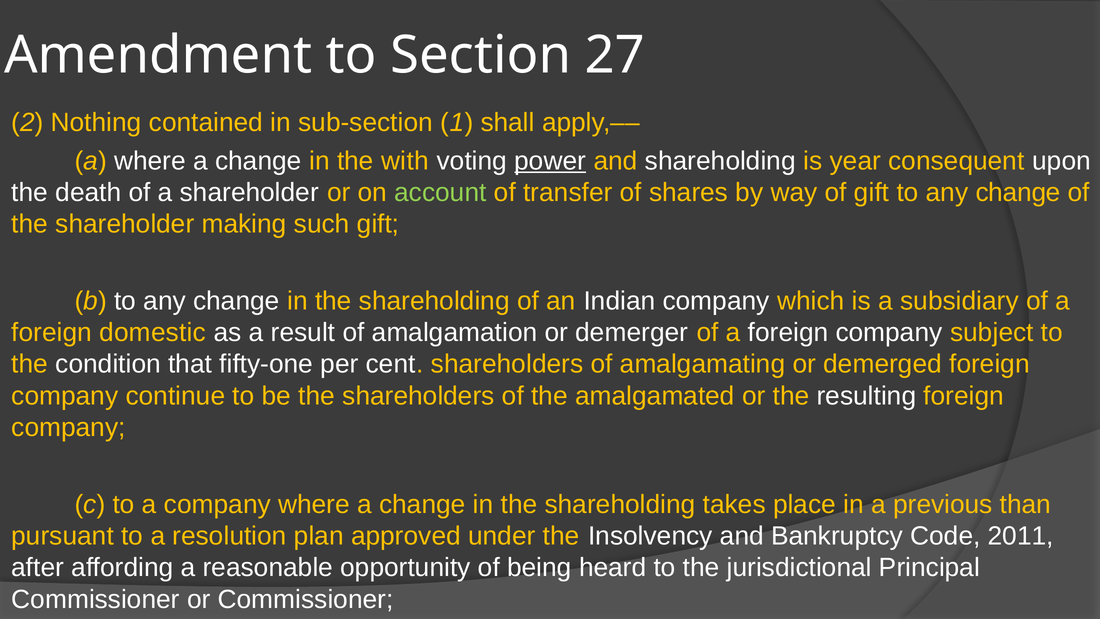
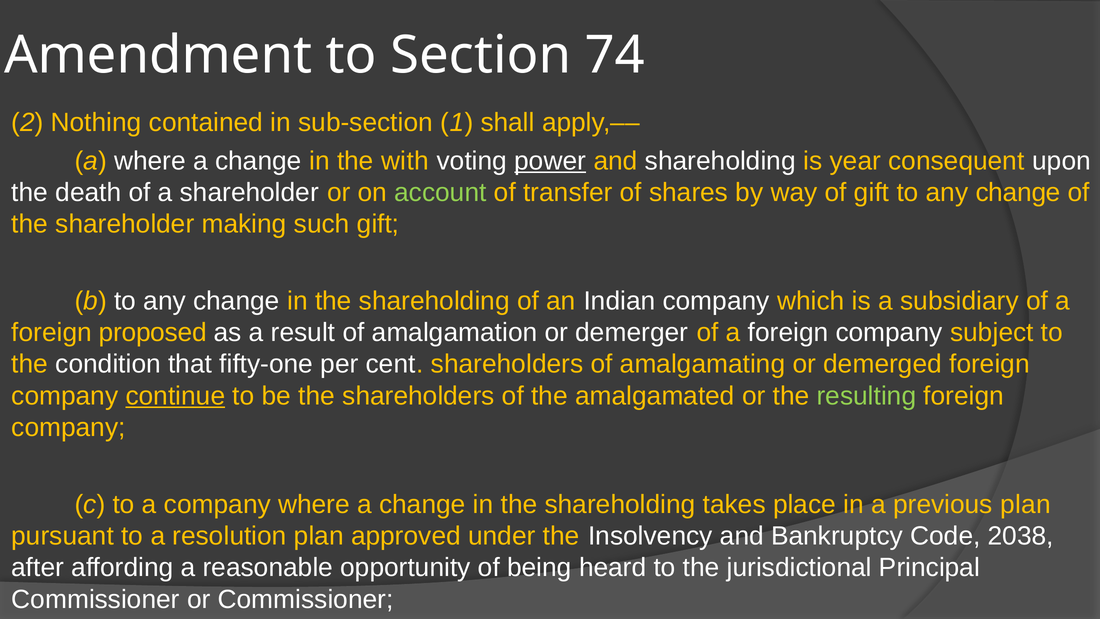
27: 27 -> 74
domestic: domestic -> proposed
continue underline: none -> present
resulting colour: white -> light green
previous than: than -> plan
2011: 2011 -> 2038
